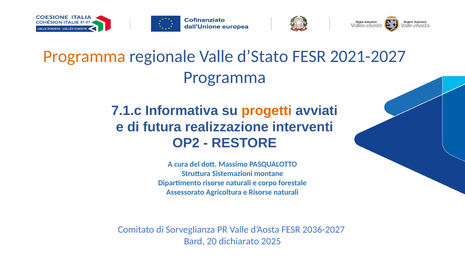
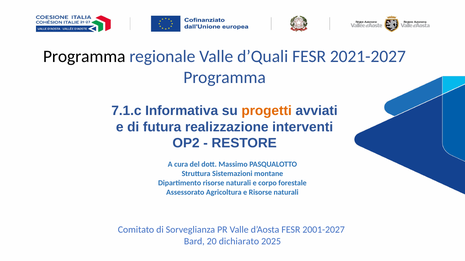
Programma at (84, 57) colour: orange -> black
d’Stato: d’Stato -> d’Quali
2036-2027: 2036-2027 -> 2001-2027
